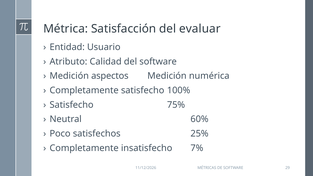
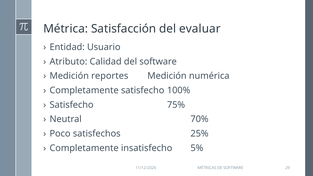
aspectos: aspectos -> reportes
60%: 60% -> 70%
7%: 7% -> 5%
